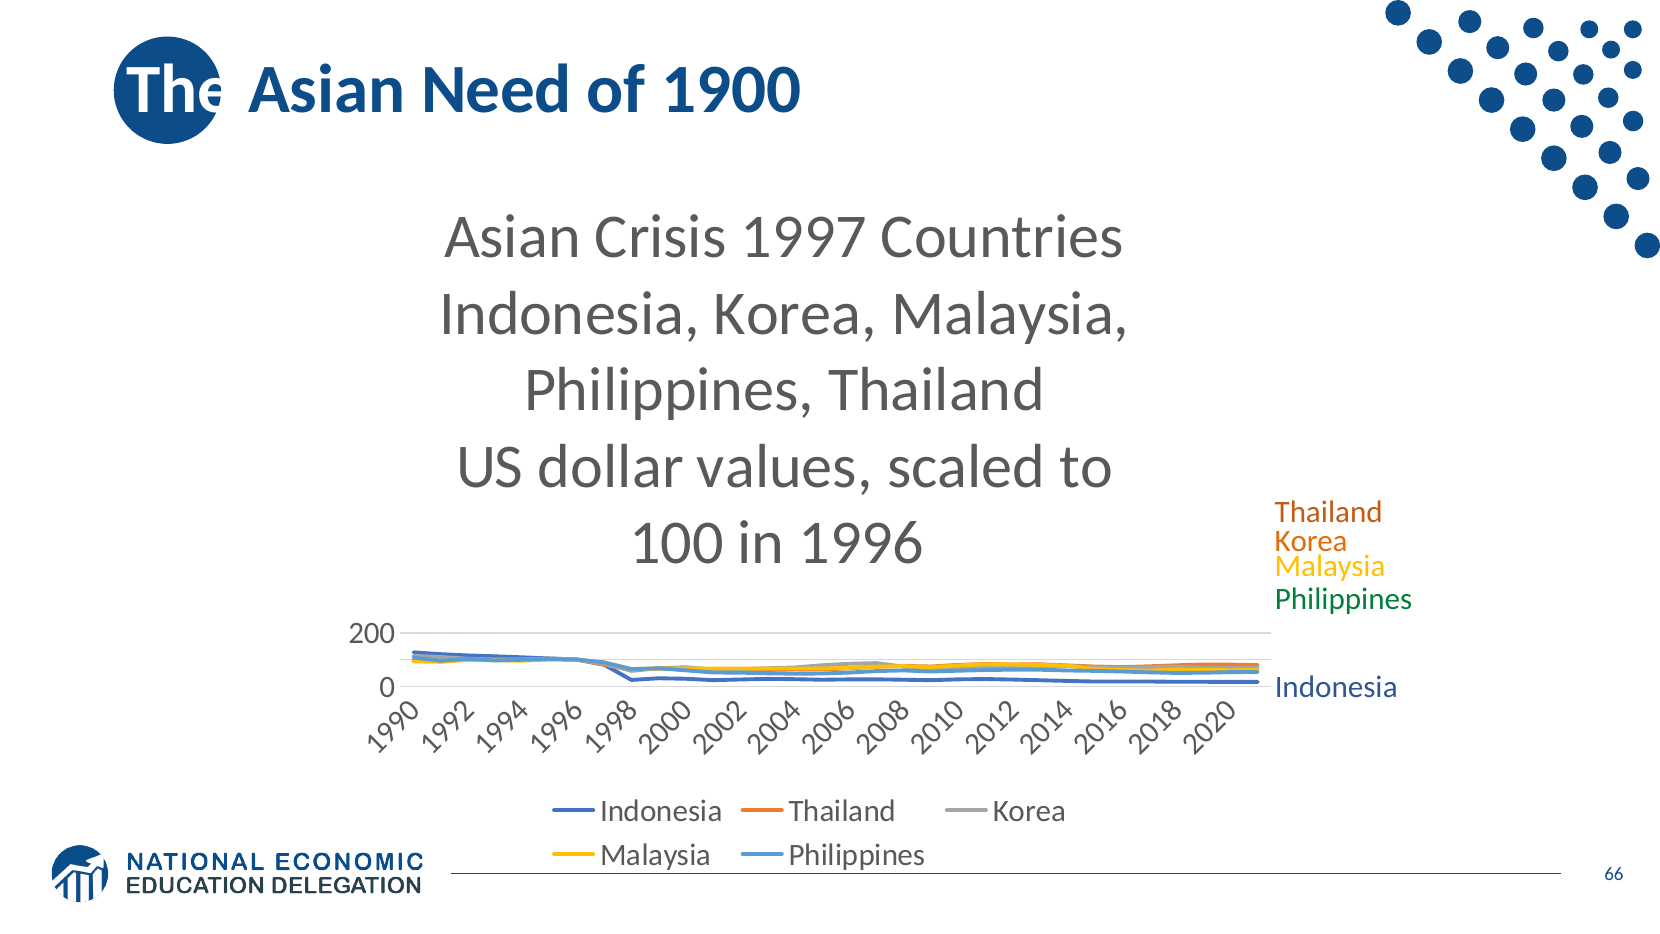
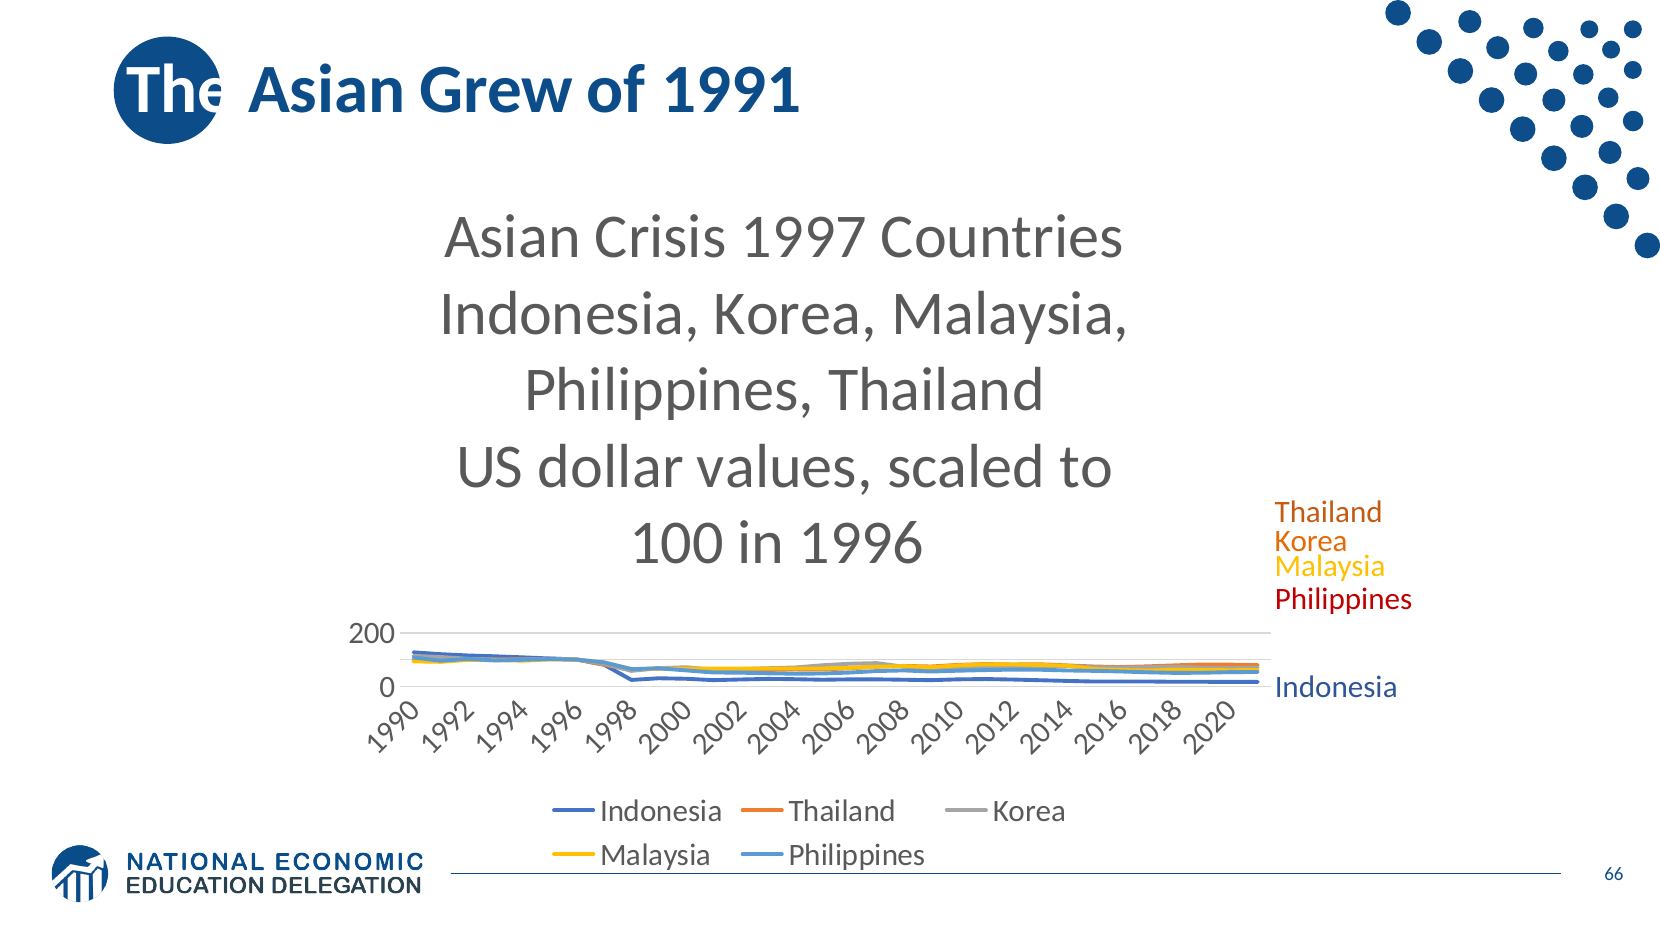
Need: Need -> Grew
1900: 1900 -> 1991
Philippines at (1344, 599) colour: green -> red
